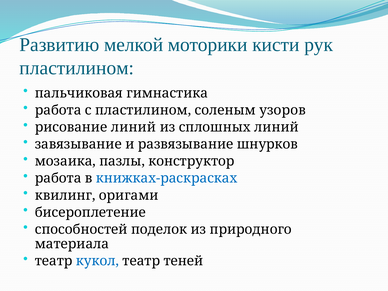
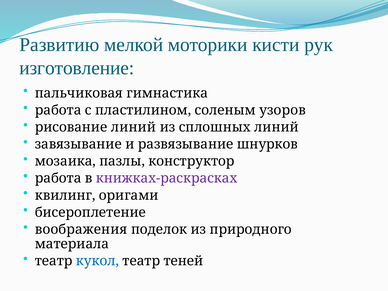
пластилином at (77, 68): пластилином -> изготовление
книжках-раскрасках colour: blue -> purple
способностей: способностей -> воображения
